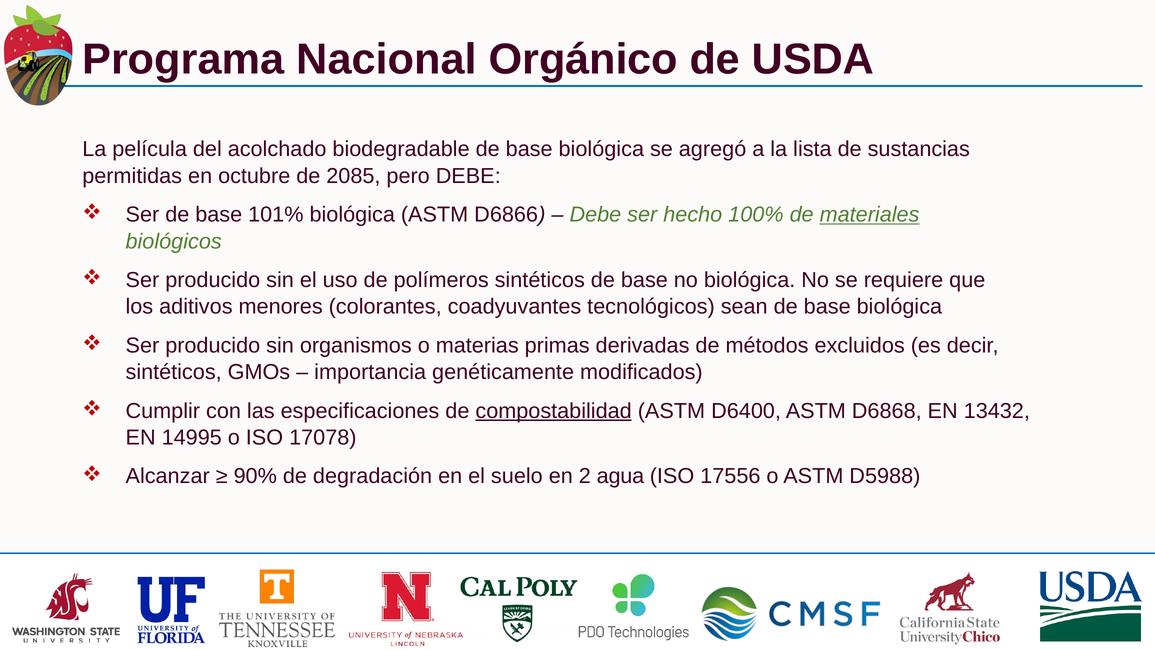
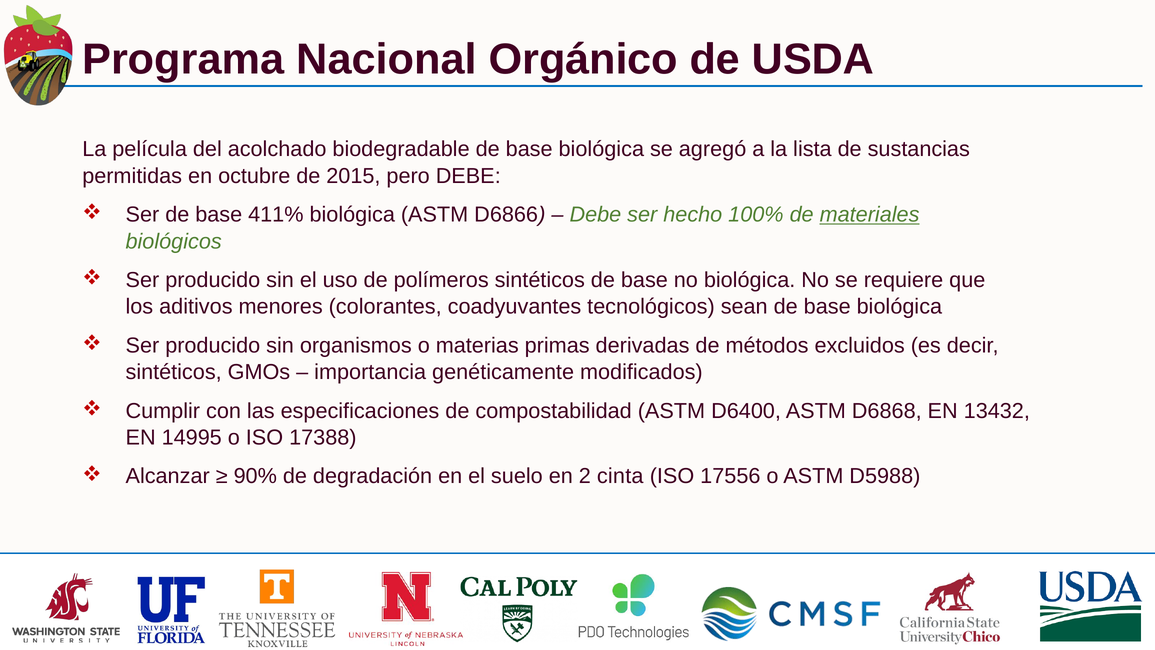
2085: 2085 -> 2015
101%: 101% -> 411%
compostabilidad underline: present -> none
17078: 17078 -> 17388
agua: agua -> cinta
